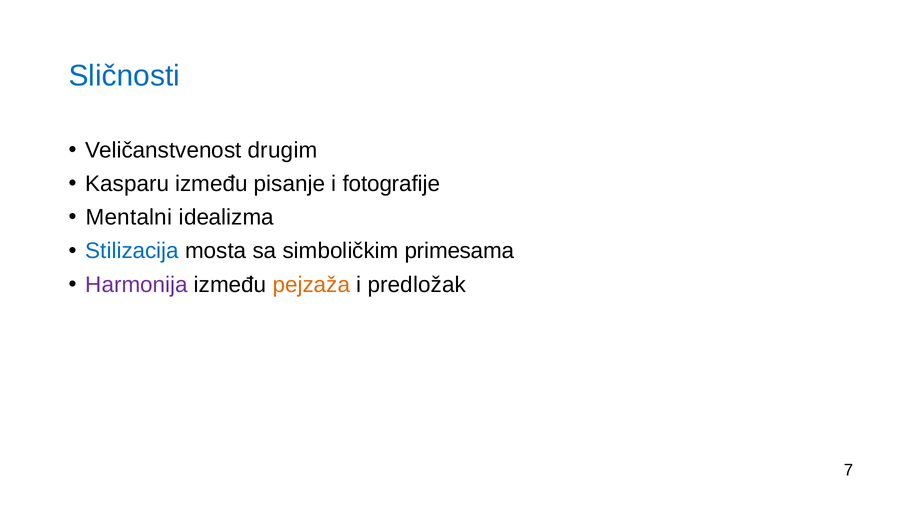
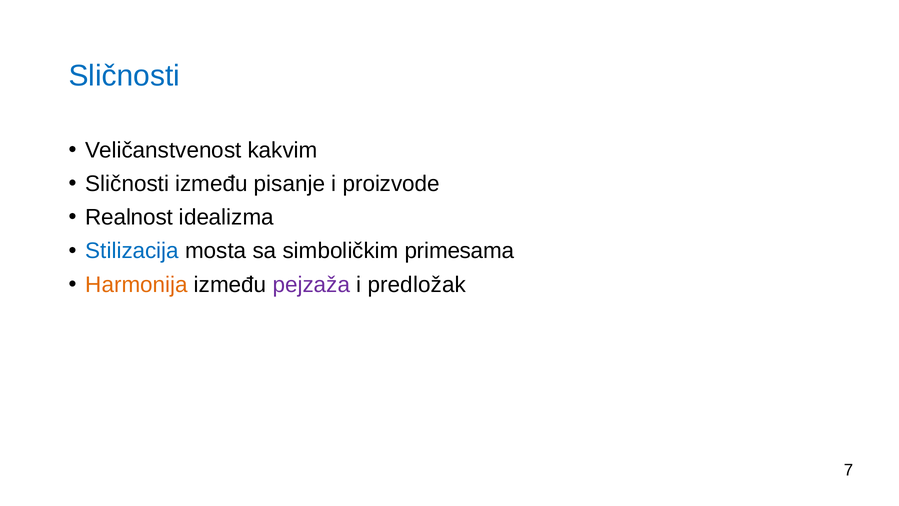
drugim: drugim -> kakvim
Kasparu at (127, 184): Kasparu -> Sličnosti
fotografije: fotografije -> proizvode
Mentalni: Mentalni -> Realnost
Harmonija colour: purple -> orange
pejzaža colour: orange -> purple
